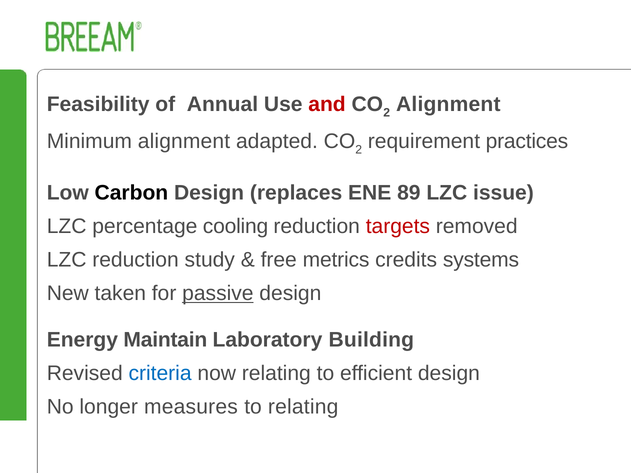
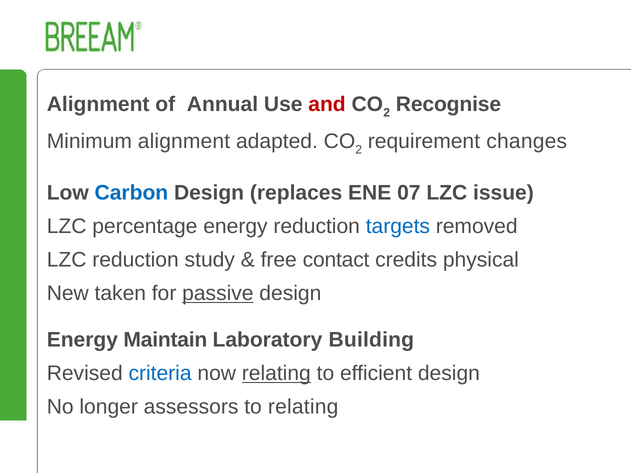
Feasibility at (98, 104): Feasibility -> Alignment
Alignment at (448, 104): Alignment -> Recognise
practices: practices -> changes
Carbon colour: black -> blue
89: 89 -> 07
percentage cooling: cooling -> energy
targets colour: red -> blue
metrics: metrics -> contact
systems: systems -> physical
relating at (276, 374) underline: none -> present
measures: measures -> assessors
